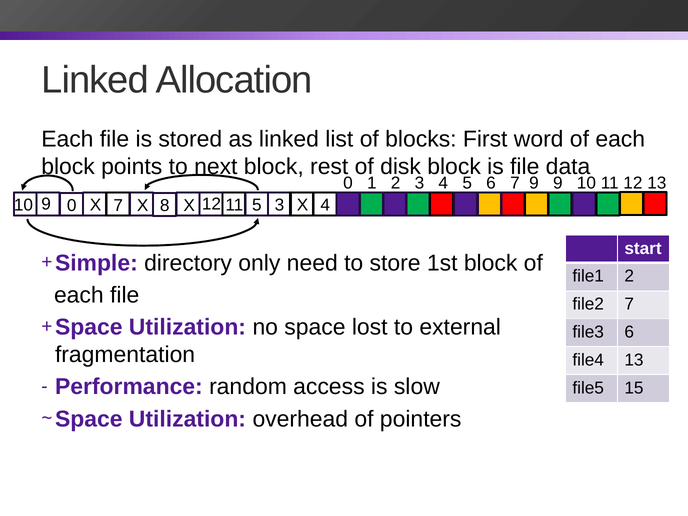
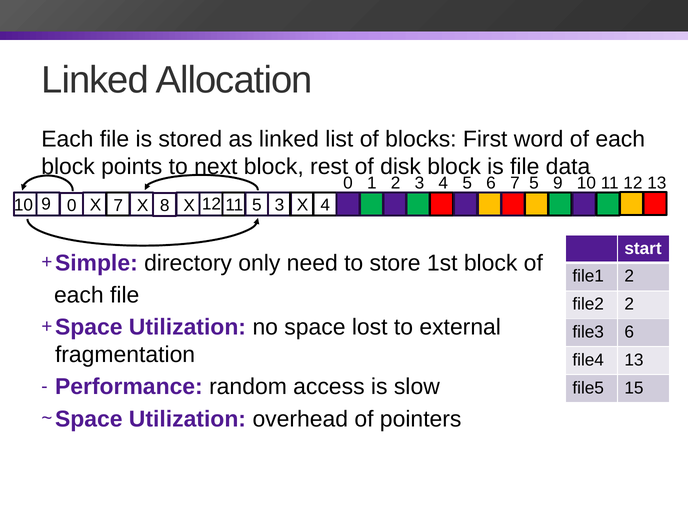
7 9: 9 -> 5
file2 7: 7 -> 2
